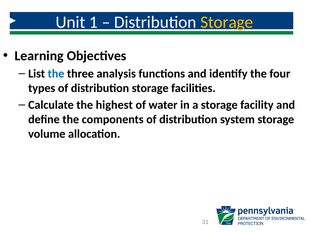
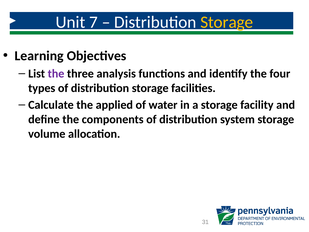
1: 1 -> 7
the at (56, 74) colour: blue -> purple
highest: highest -> applied
